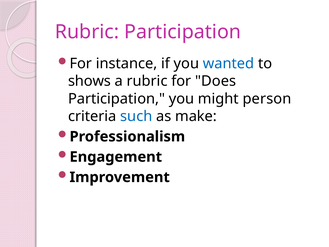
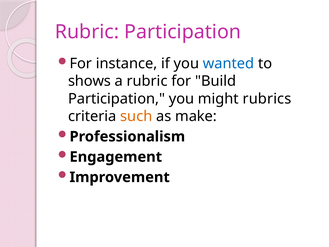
Does: Does -> Build
person: person -> rubrics
such colour: blue -> orange
